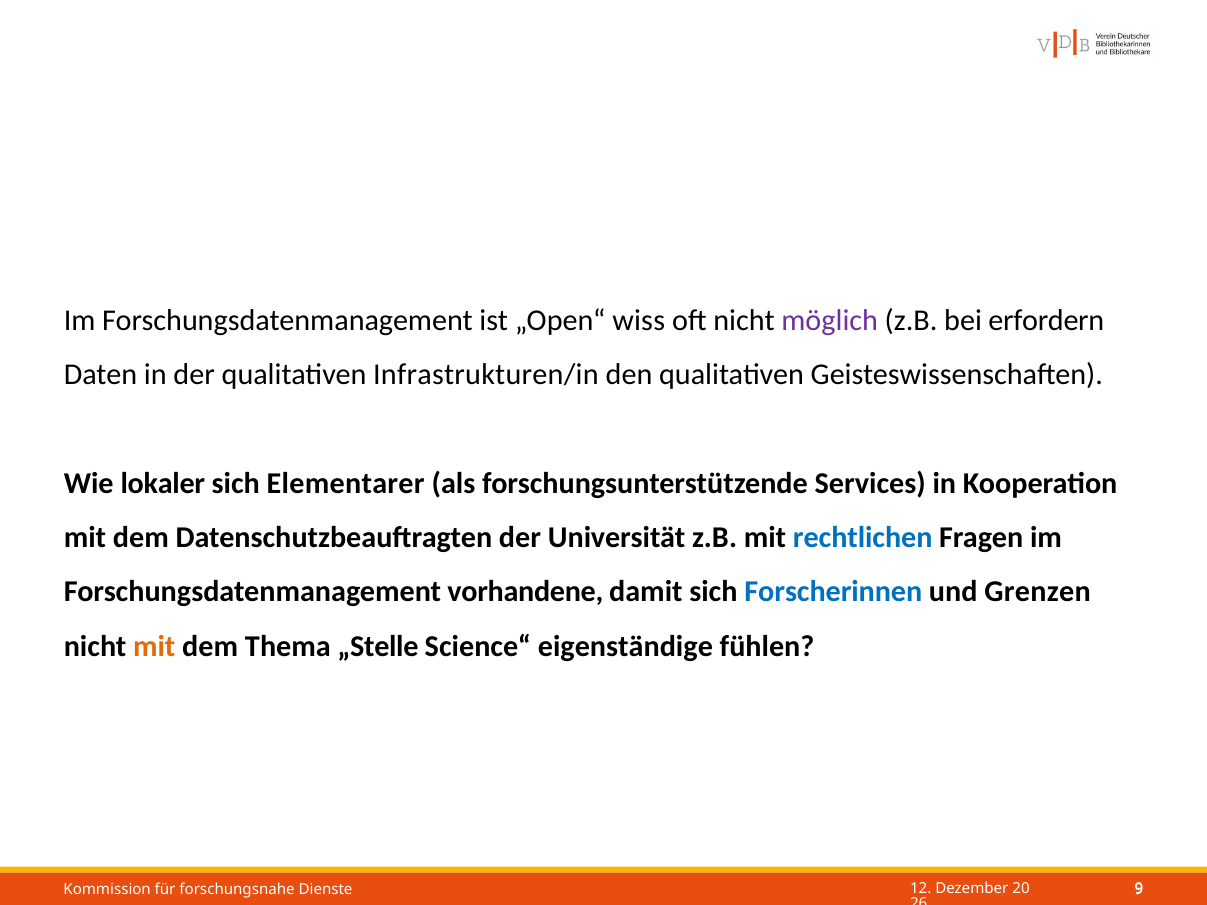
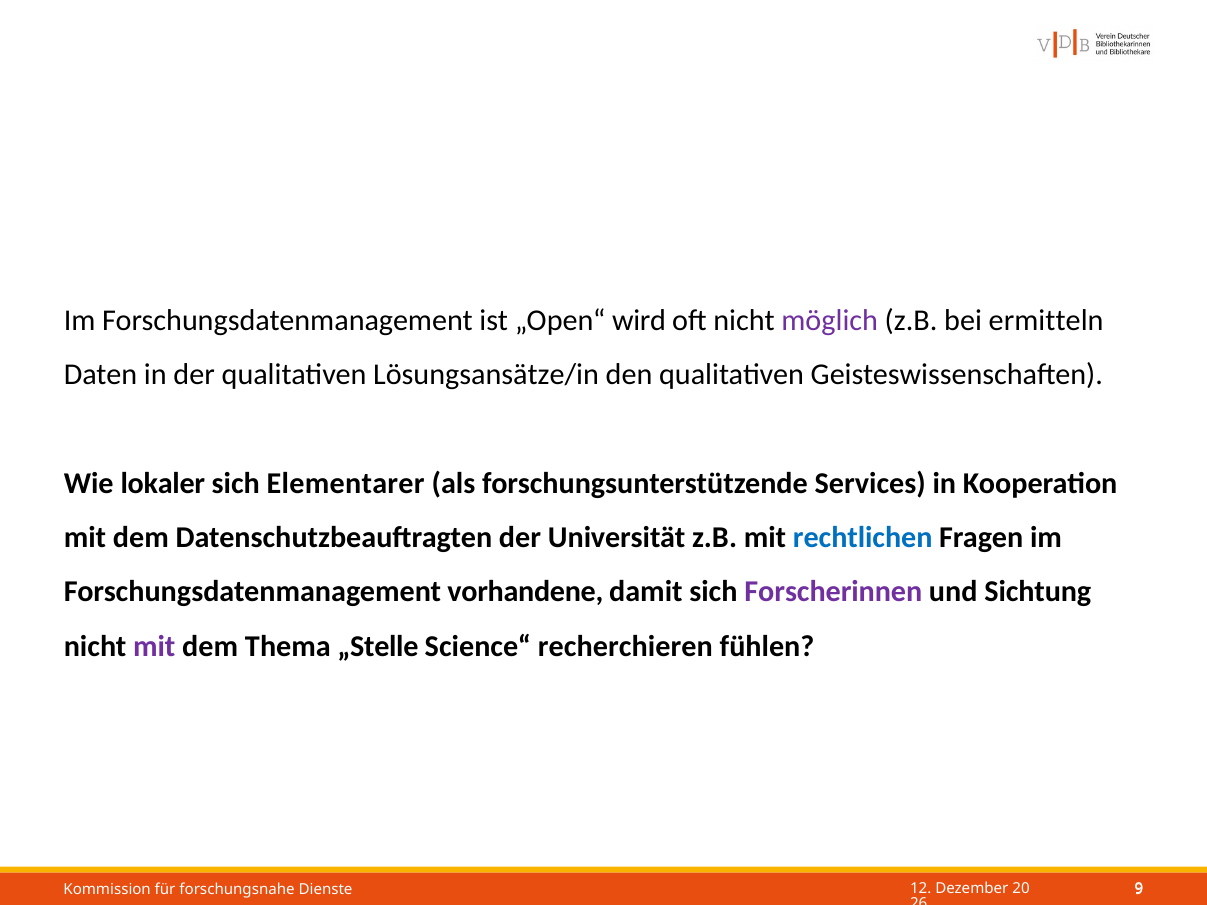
wiss: wiss -> wird
erfordern: erfordern -> ermitteln
Infrastrukturen/in: Infrastrukturen/in -> Lösungsansätze/in
Forscherinnen colour: blue -> purple
Grenzen: Grenzen -> Sichtung
mit at (154, 646) colour: orange -> purple
eigenständige: eigenständige -> recherchieren
